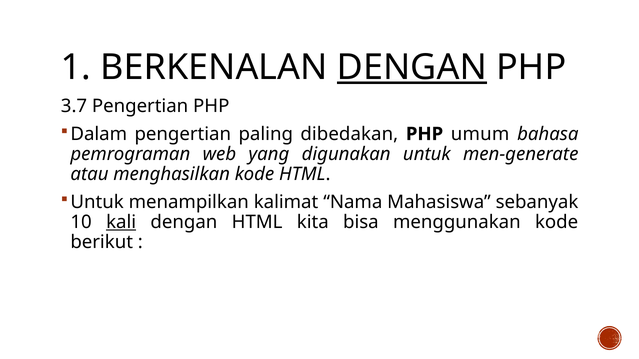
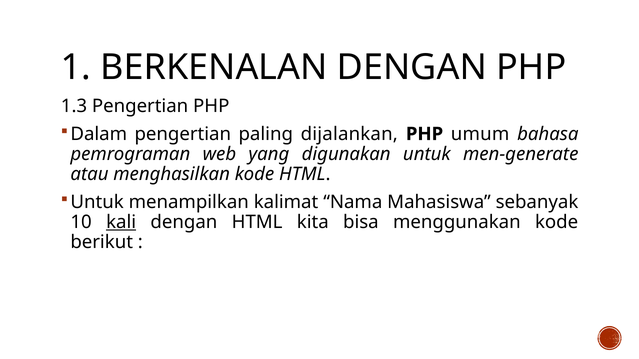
DENGAN at (412, 67) underline: present -> none
3.7: 3.7 -> 1.3
dibedakan: dibedakan -> dijalankan
